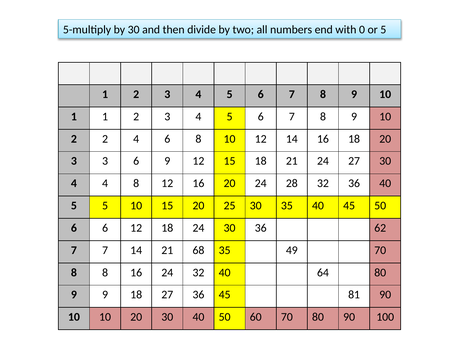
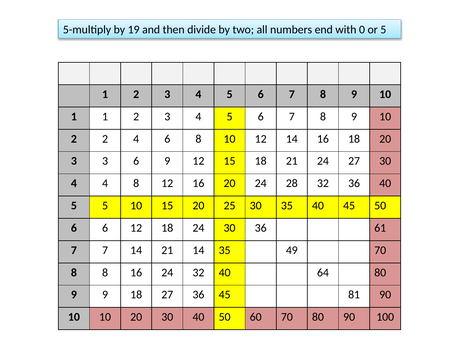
by 30: 30 -> 19
62: 62 -> 61
21 68: 68 -> 14
